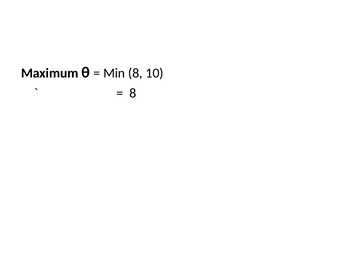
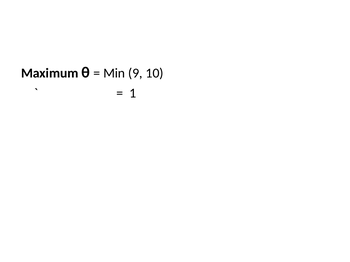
Min 8: 8 -> 9
8 at (133, 93): 8 -> 1
